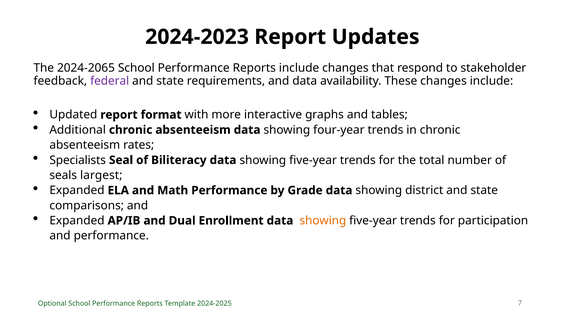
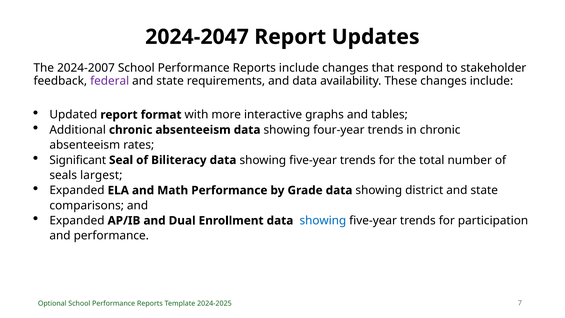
2024-2023: 2024-2023 -> 2024-2047
2024-2065: 2024-2065 -> 2024-2007
Specialists: Specialists -> Significant
showing at (323, 220) colour: orange -> blue
